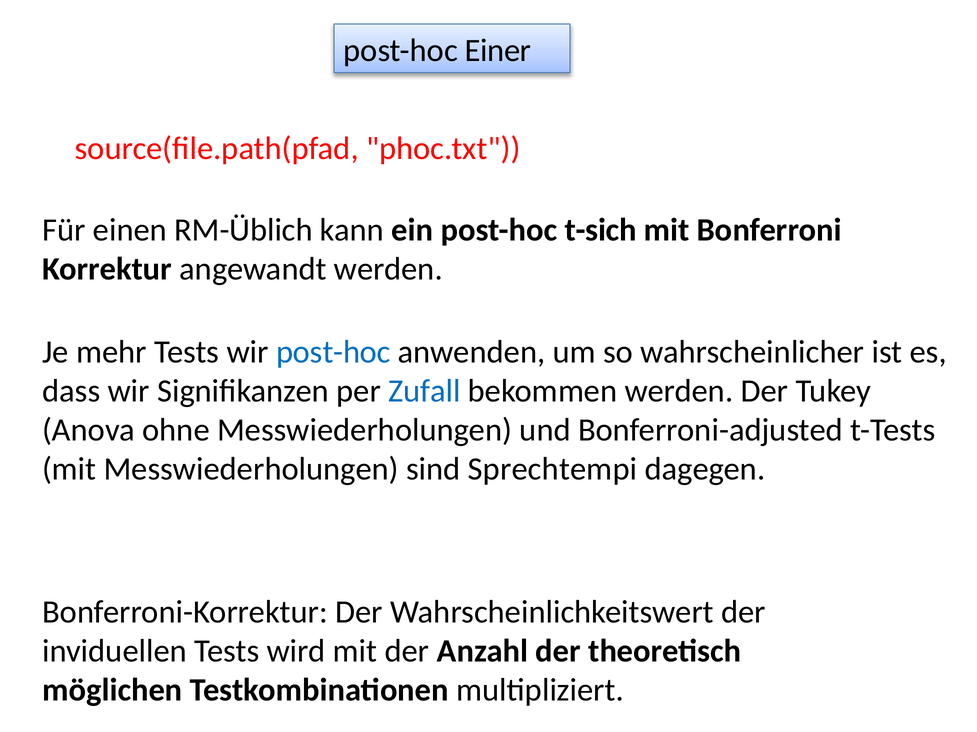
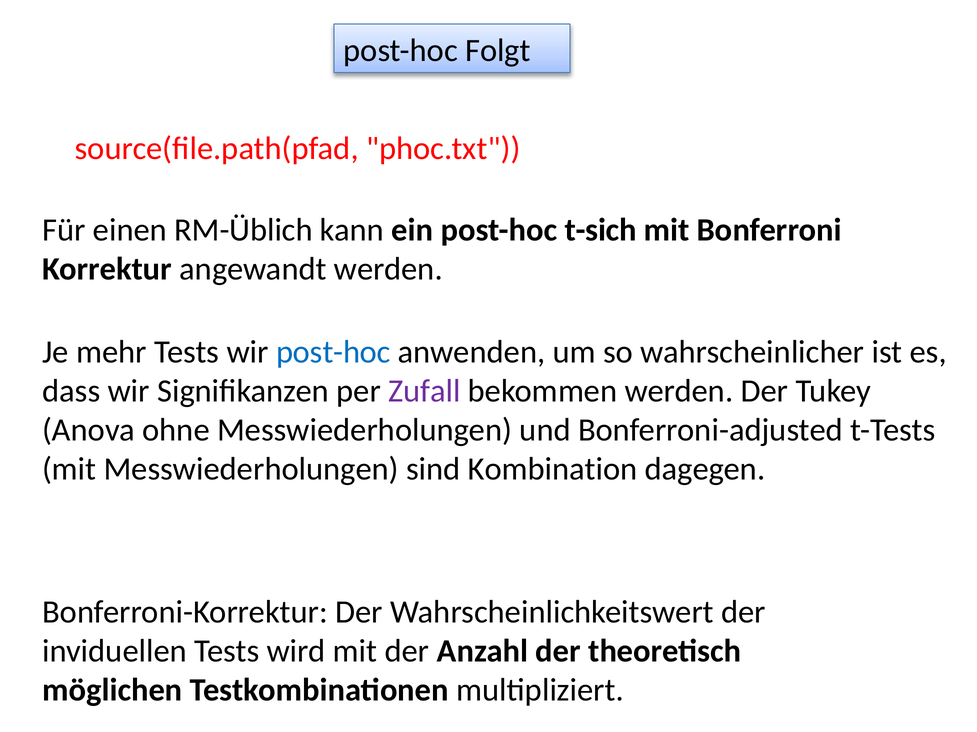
Einer: Einer -> Folgt
Zufall colour: blue -> purple
Sprechtempi: Sprechtempi -> Kombination
